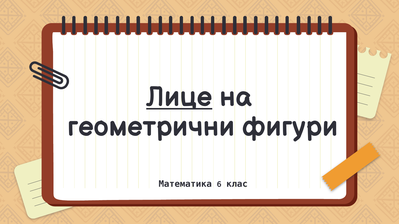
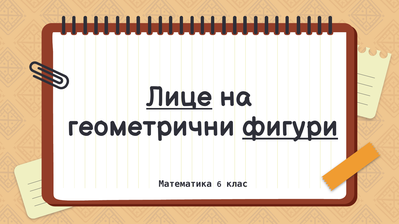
фигури underline: none -> present
